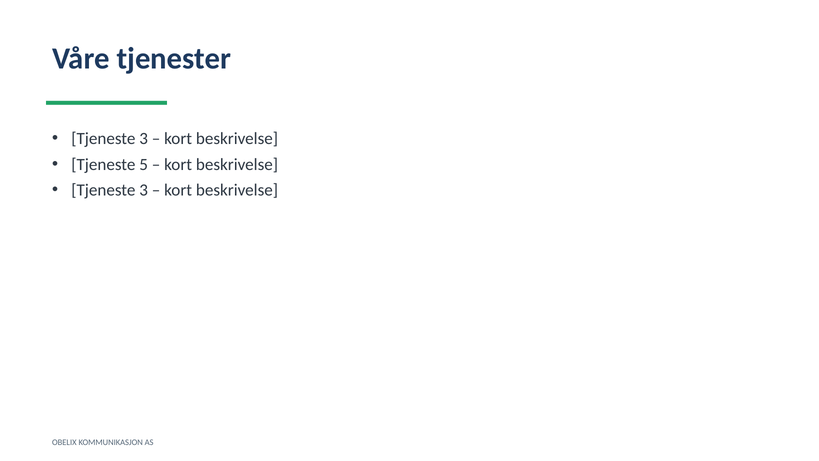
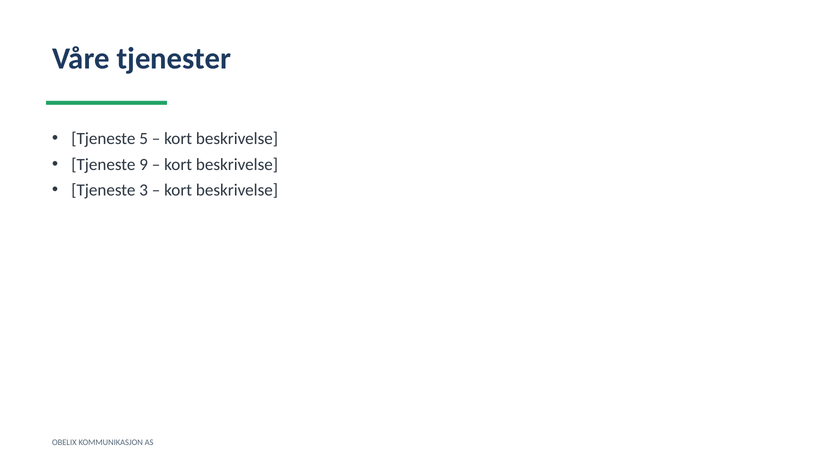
3 at (144, 139): 3 -> 5
5: 5 -> 9
